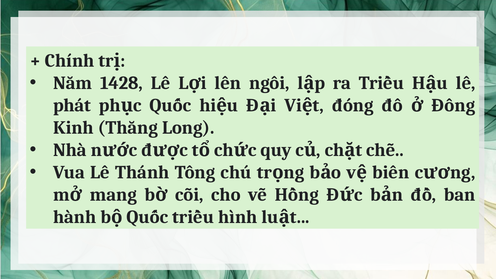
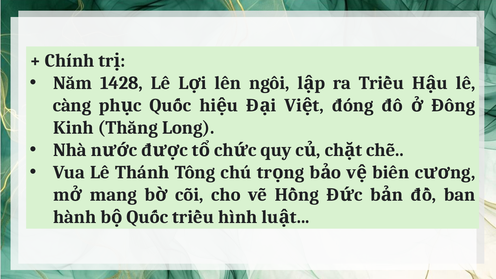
phát: phát -> càng
